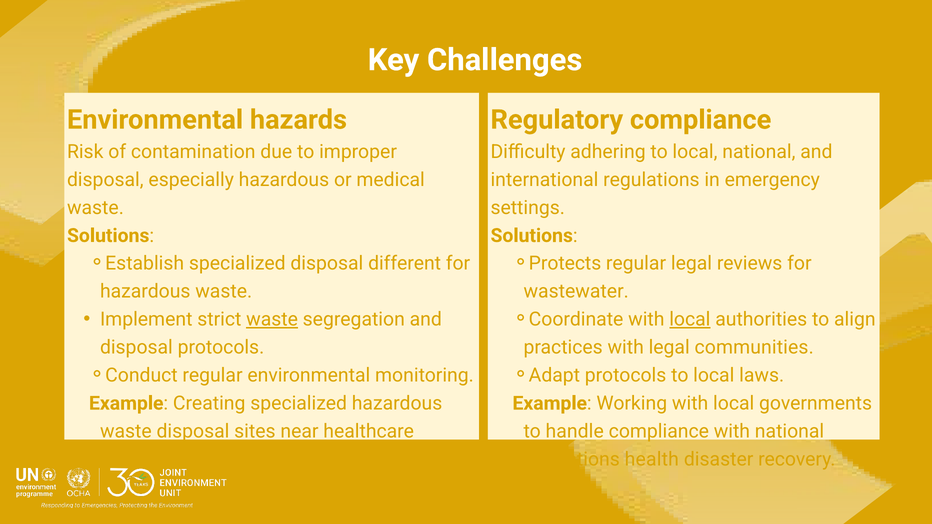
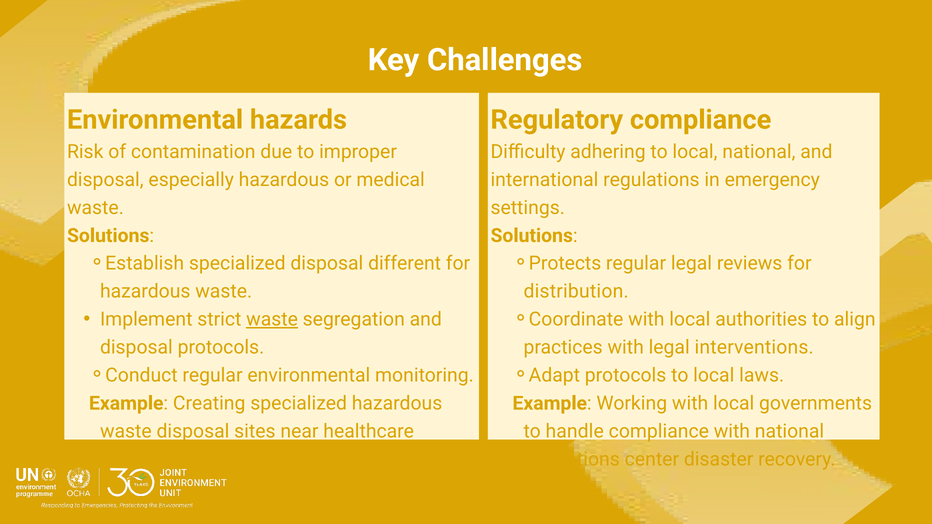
wastewater: wastewater -> distribution
local at (690, 320) underline: present -> none
communities: communities -> interventions
health: health -> center
